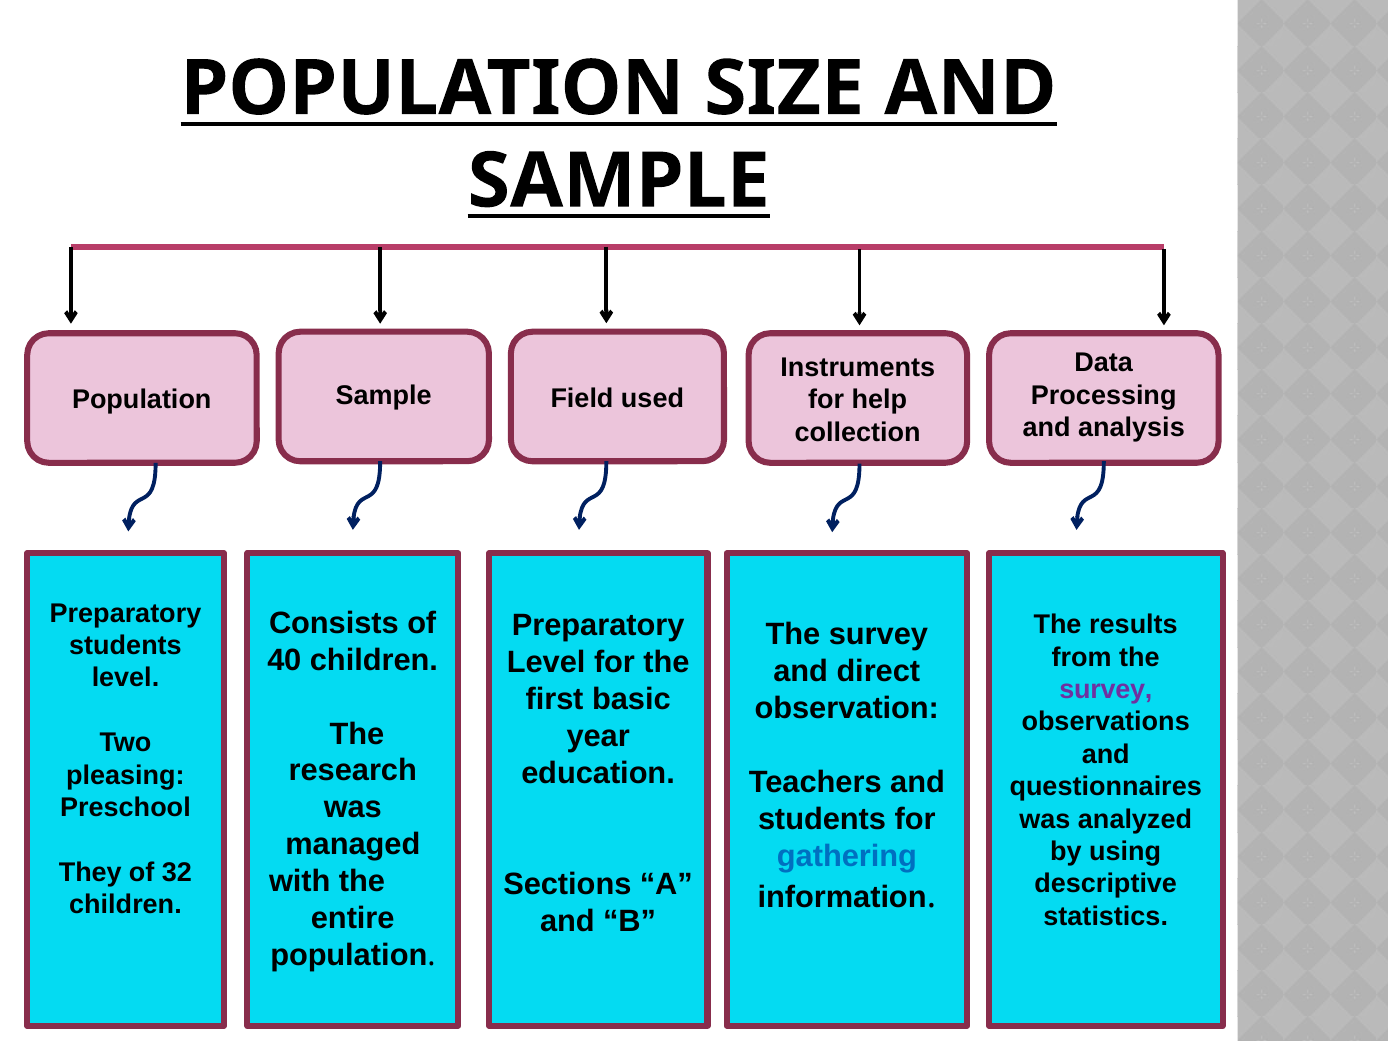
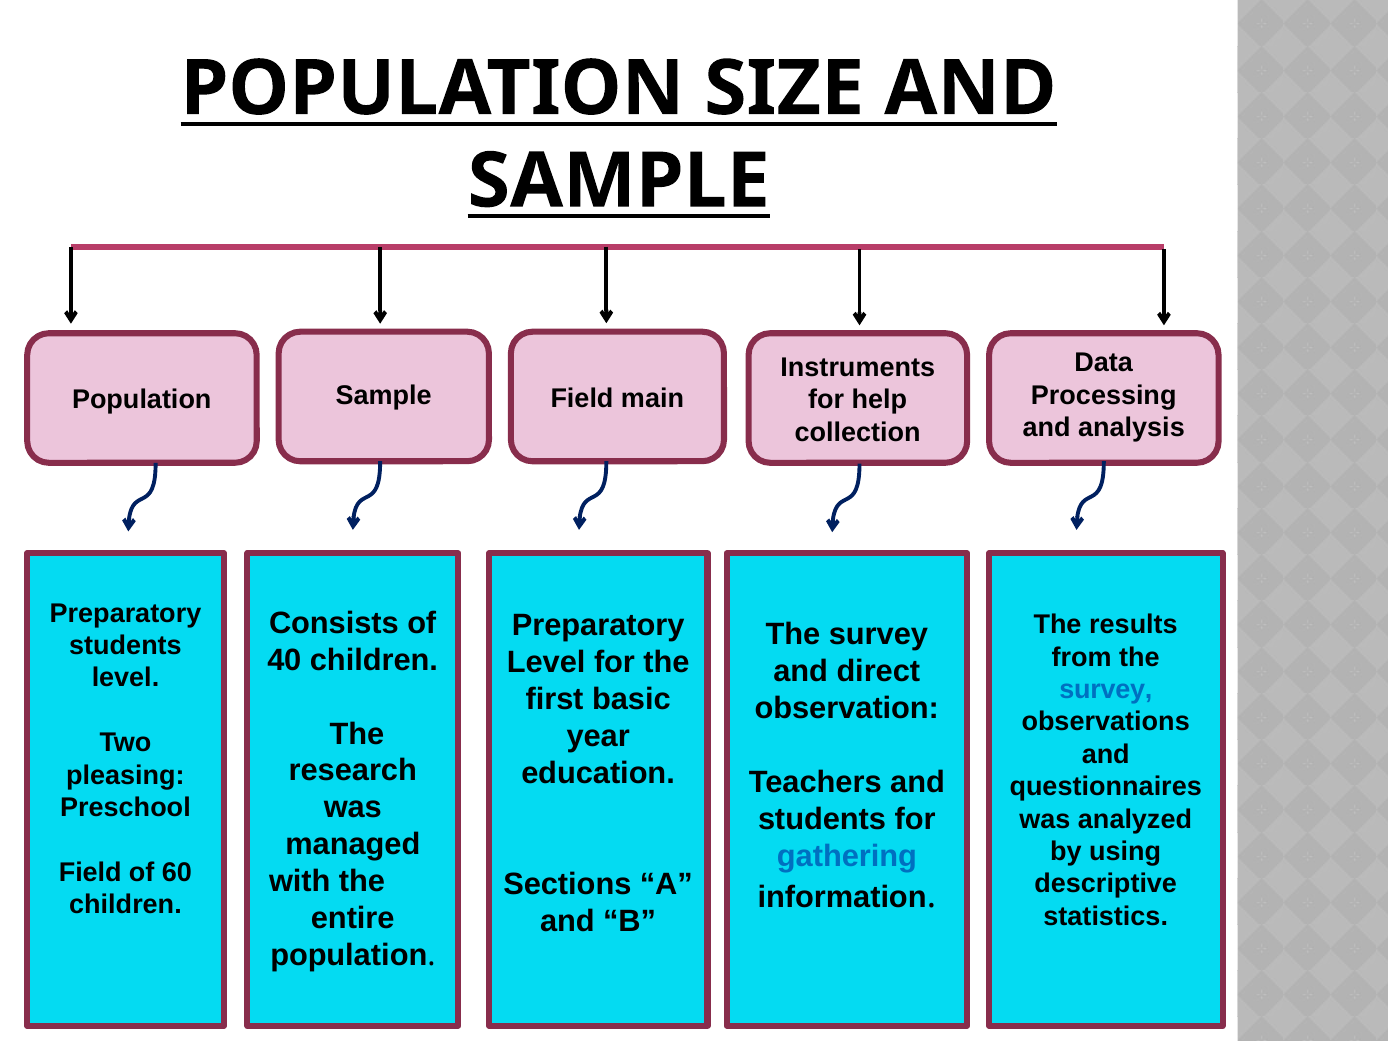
used: used -> main
survey at (1106, 690) colour: purple -> blue
They at (90, 872): They -> Field
32: 32 -> 60
